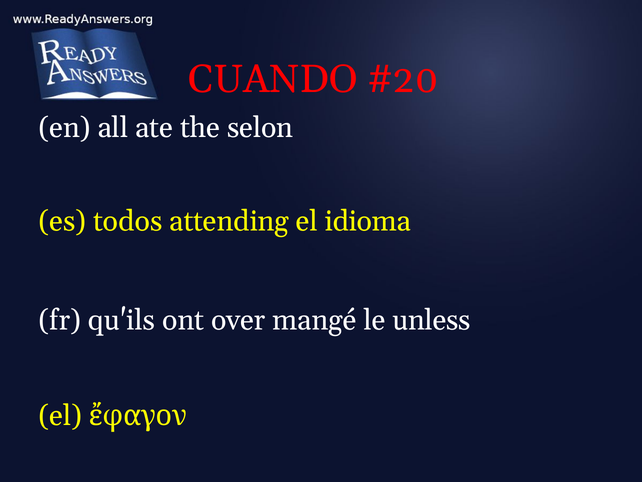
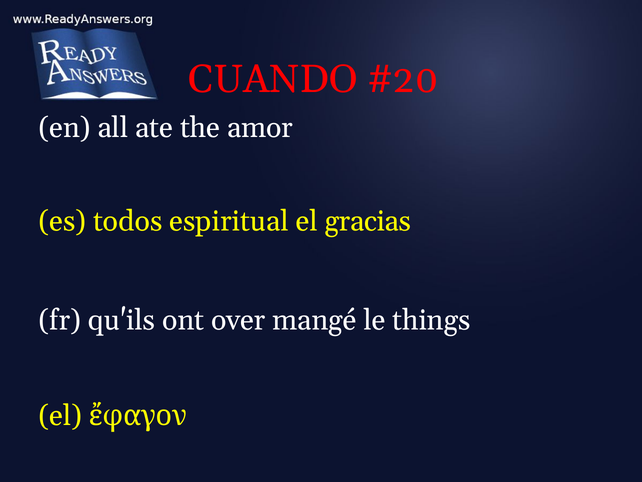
selon: selon -> amor
attending: attending -> espiritual
idioma: idioma -> gracias
unless: unless -> things
